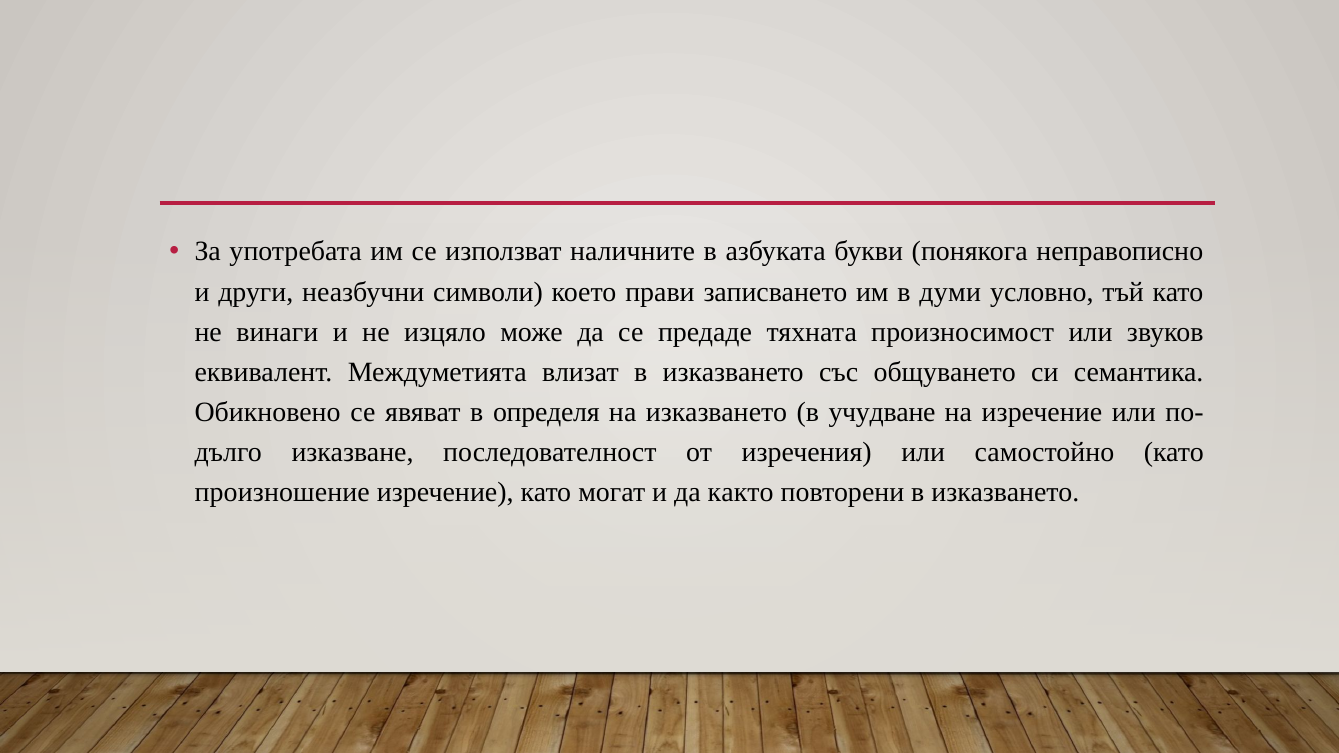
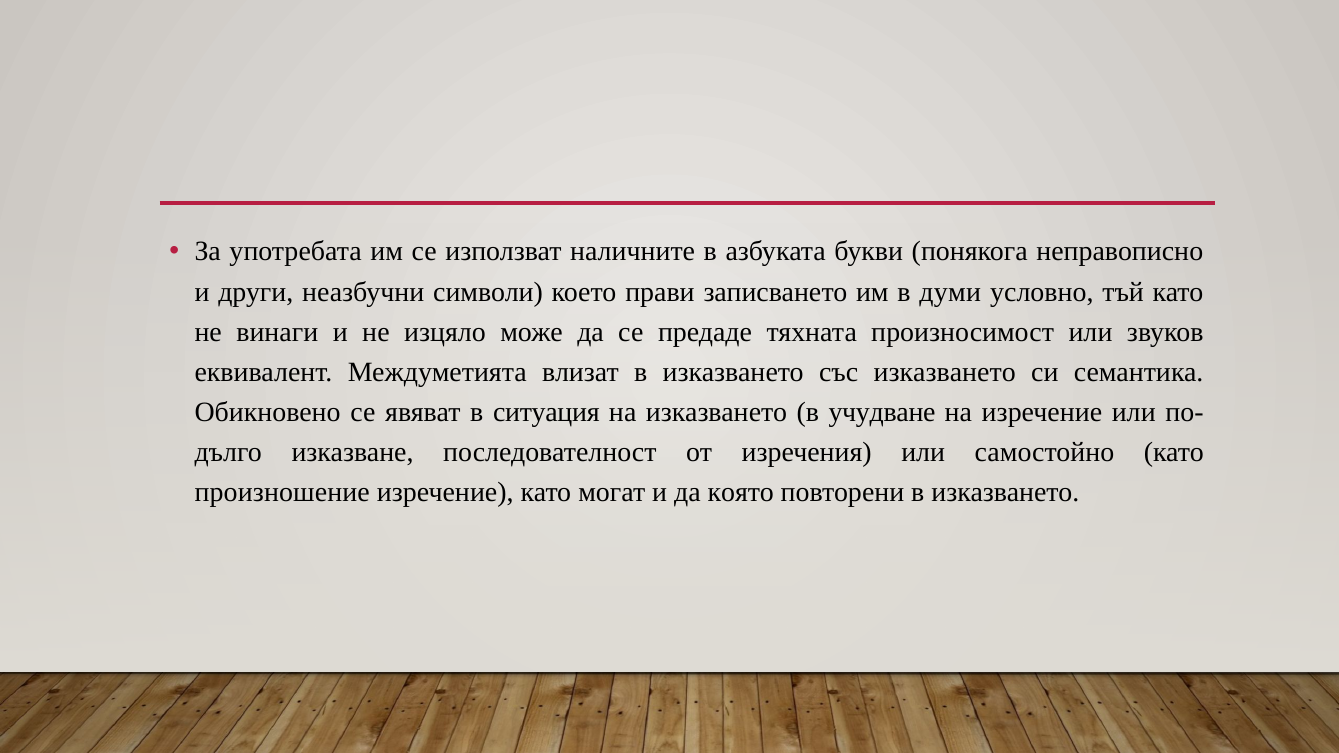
със общуването: общуването -> изказването
определя: определя -> ситуация
както: както -> която
